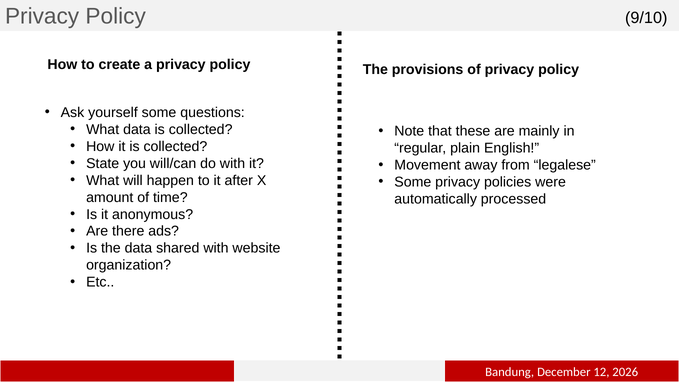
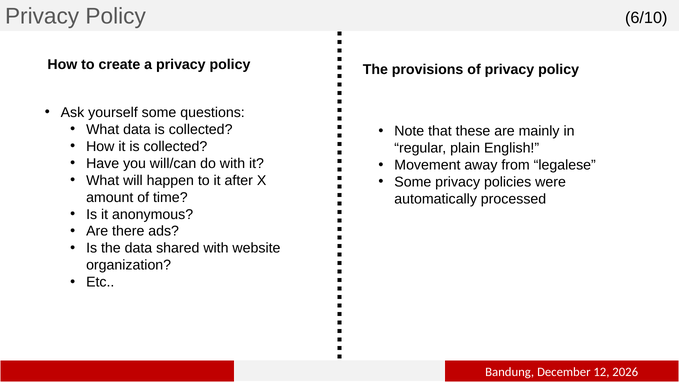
9/10: 9/10 -> 6/10
State: State -> Have
